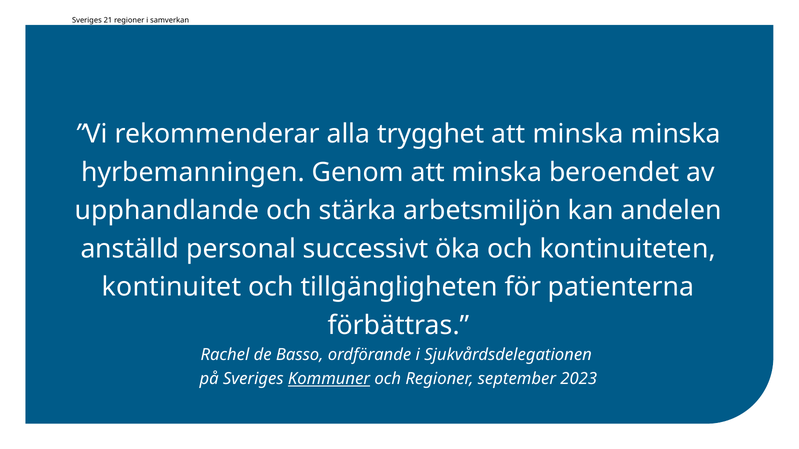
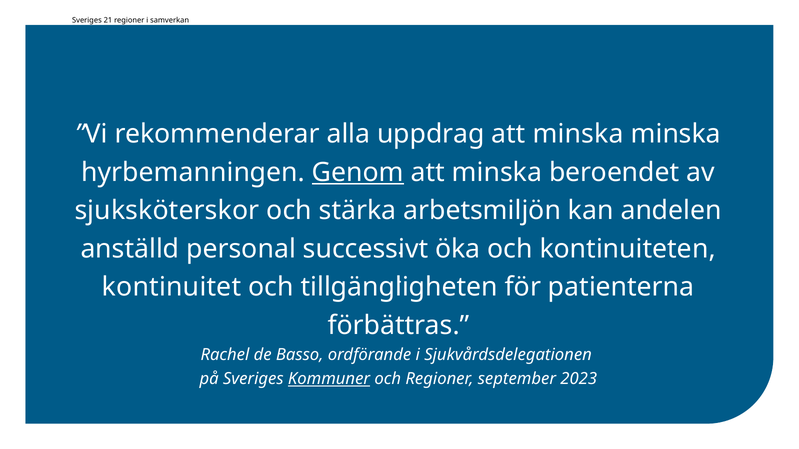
trygghet: trygghet -> uppdrag
Genom underline: none -> present
upphandlande: upphandlande -> sjuksköterskor
